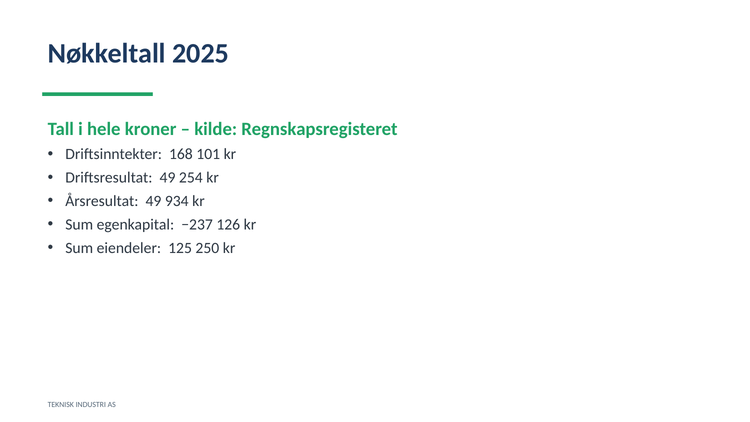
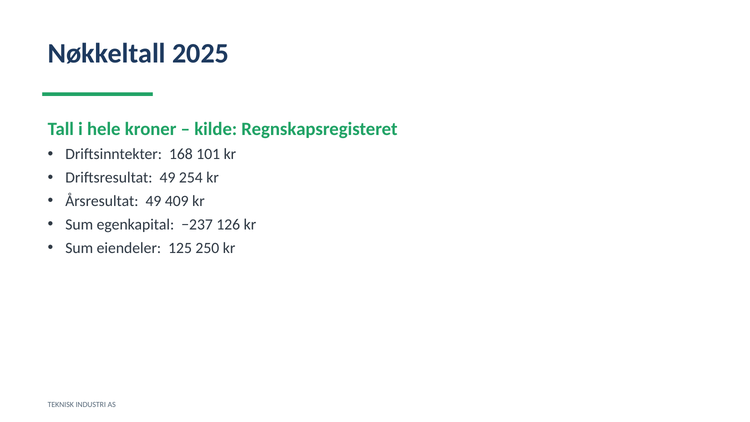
934: 934 -> 409
